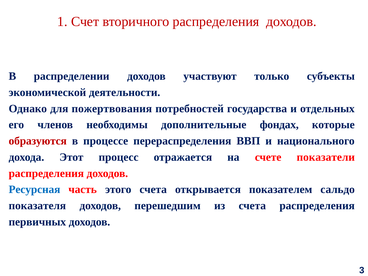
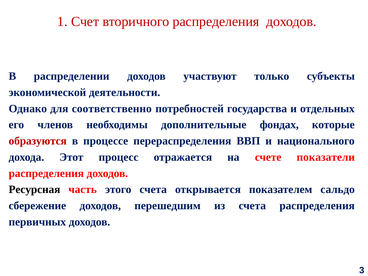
пожертвования: пожертвования -> соответственно
Ресурсная colour: blue -> black
показателя: показателя -> сбережение
